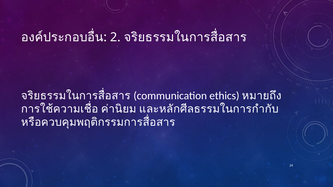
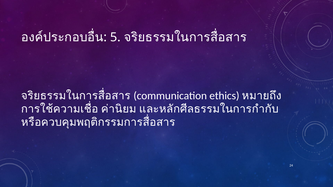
2: 2 -> 5
